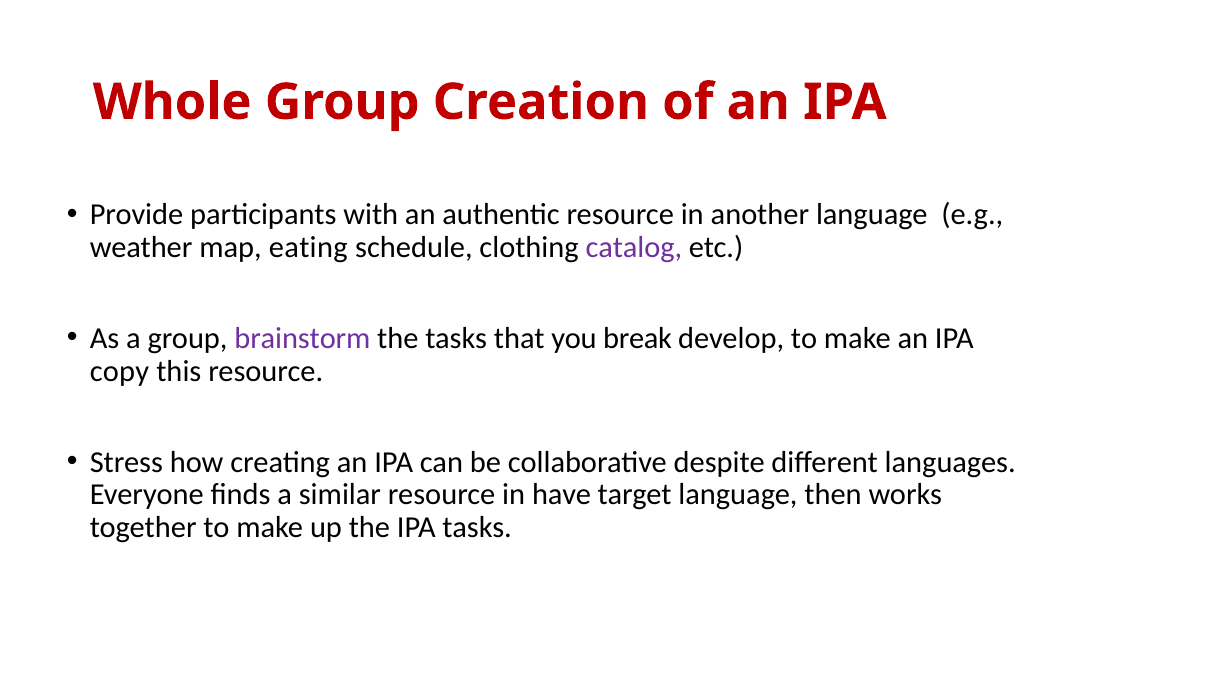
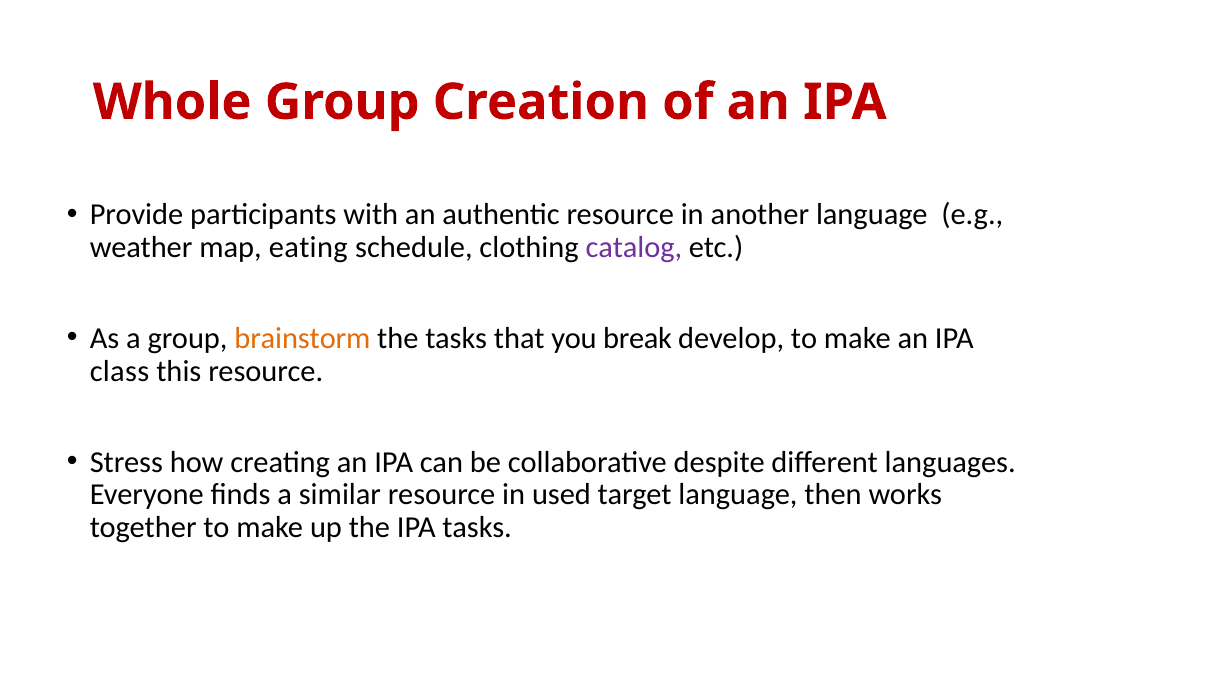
brainstorm colour: purple -> orange
copy: copy -> class
have: have -> used
